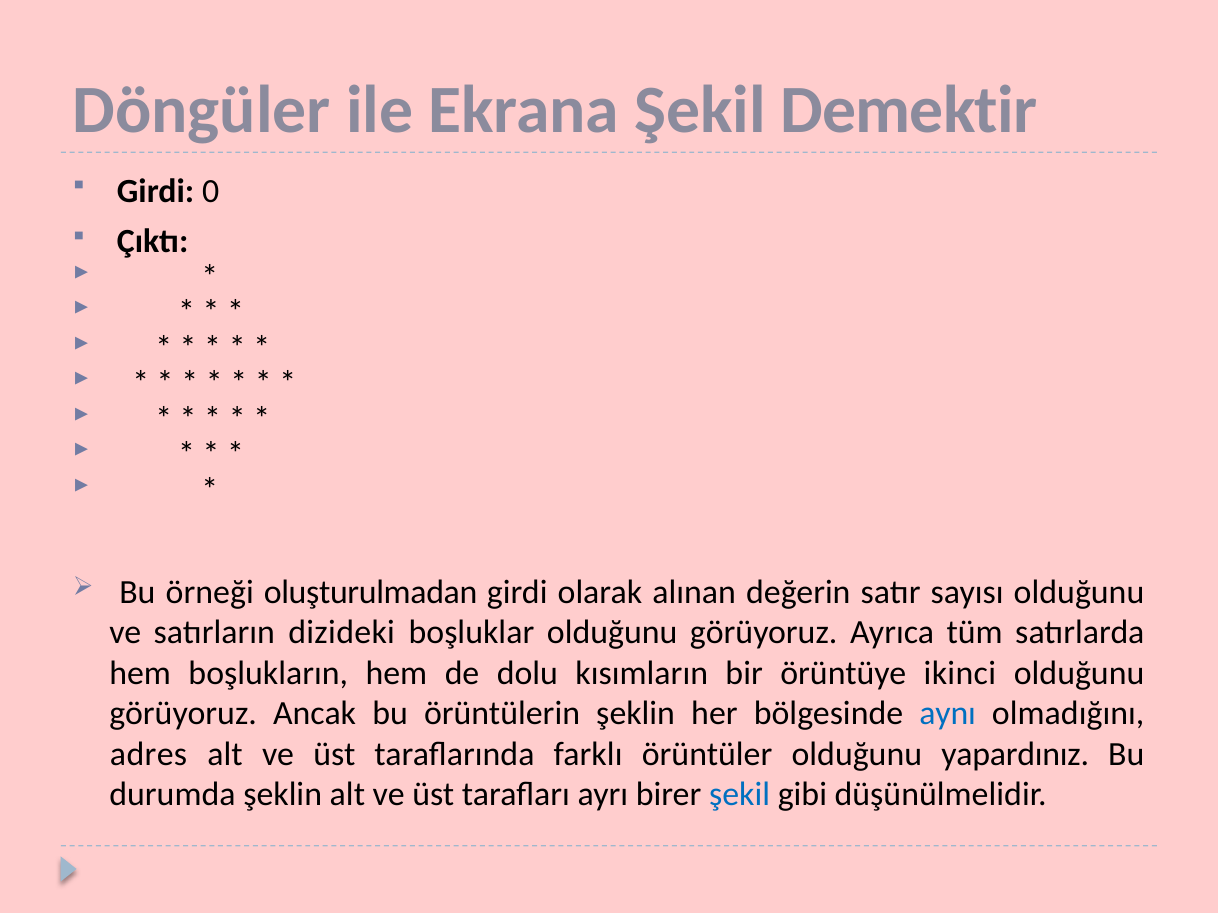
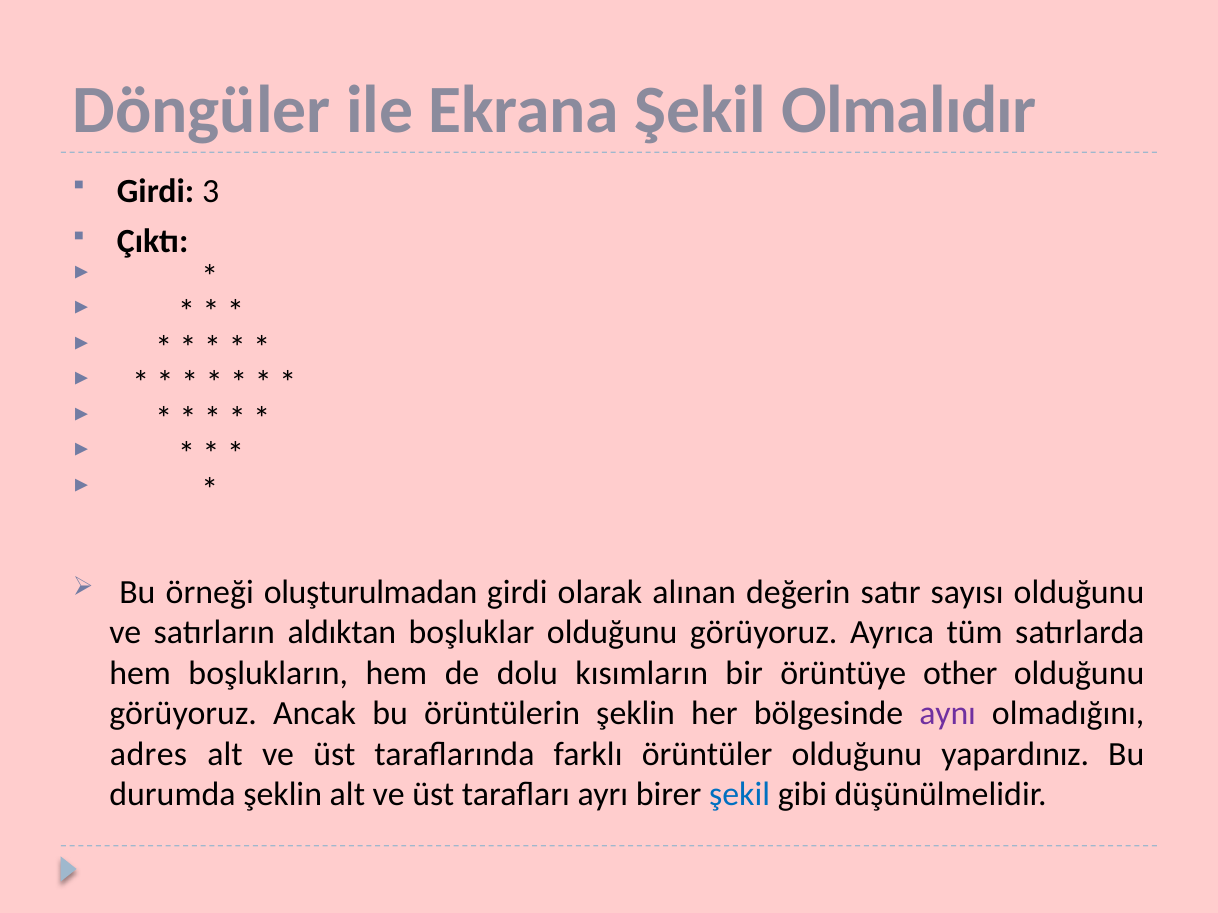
Demektir: Demektir -> Olmalıdır
0: 0 -> 3
dizideki: dizideki -> aldıktan
ikinci: ikinci -> other
aynı colour: blue -> purple
